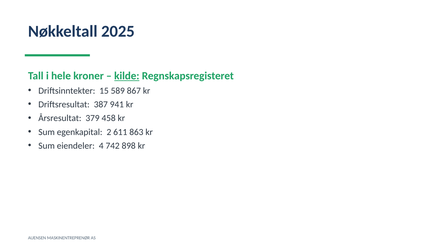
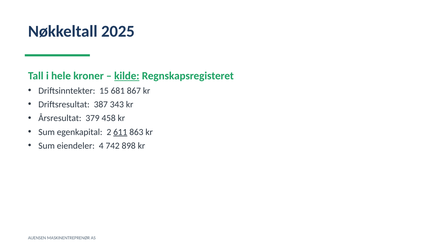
589: 589 -> 681
941: 941 -> 343
611 underline: none -> present
